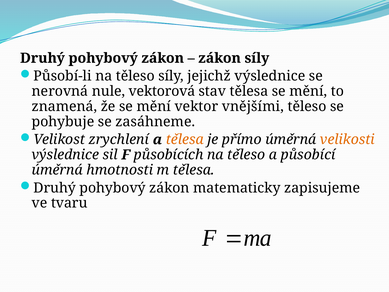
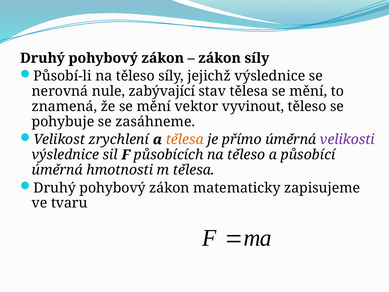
vektorová: vektorová -> zabývající
vnějšími: vnějšími -> vyvinout
velikosti colour: orange -> purple
